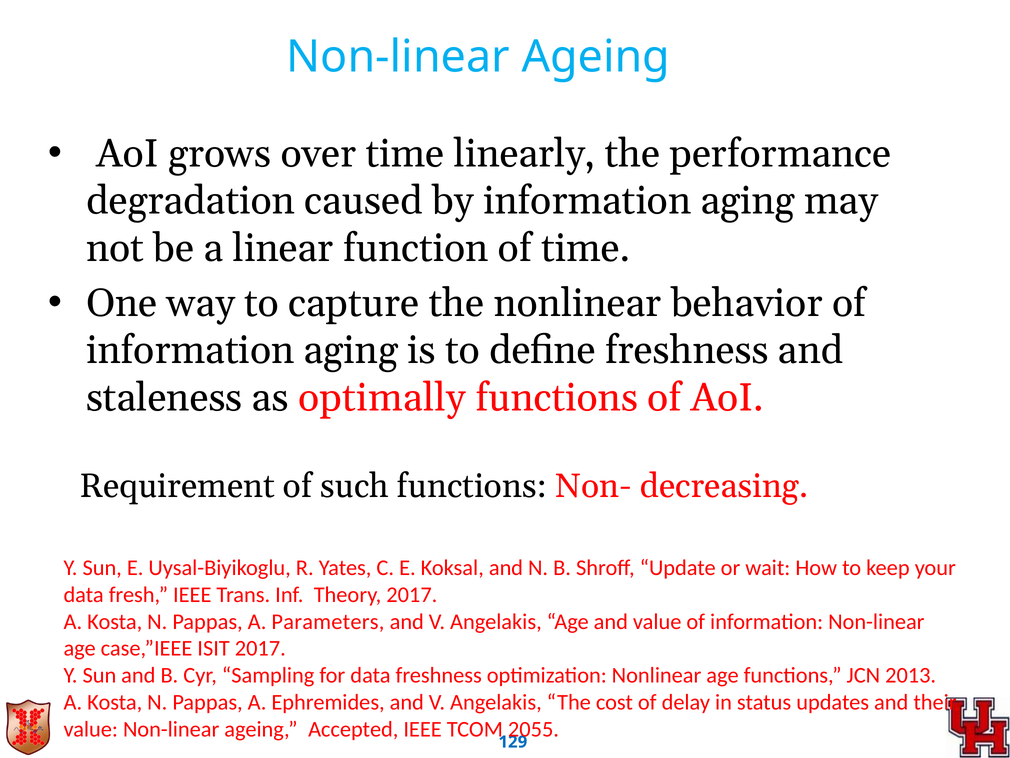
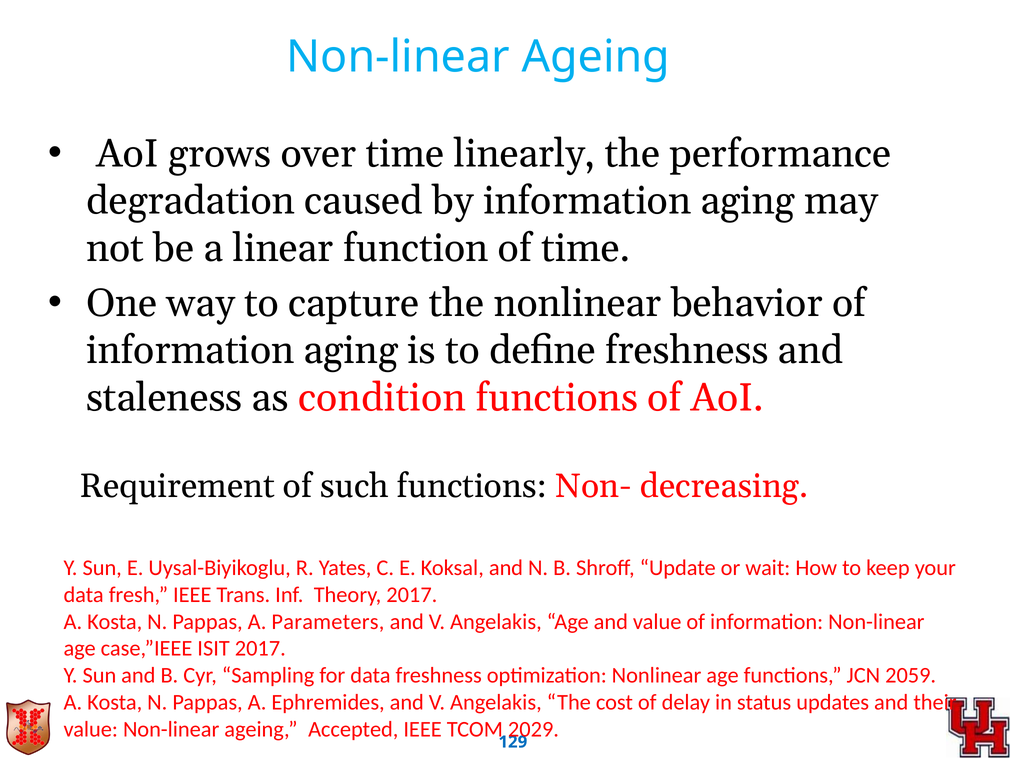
optimally: optimally -> condition
2013: 2013 -> 2059
2055: 2055 -> 2029
